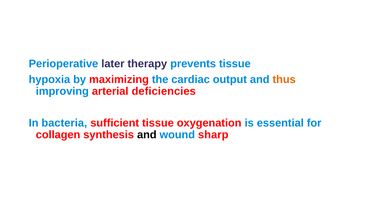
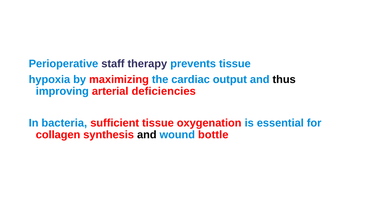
later: later -> staff
thus colour: orange -> black
sharp: sharp -> bottle
